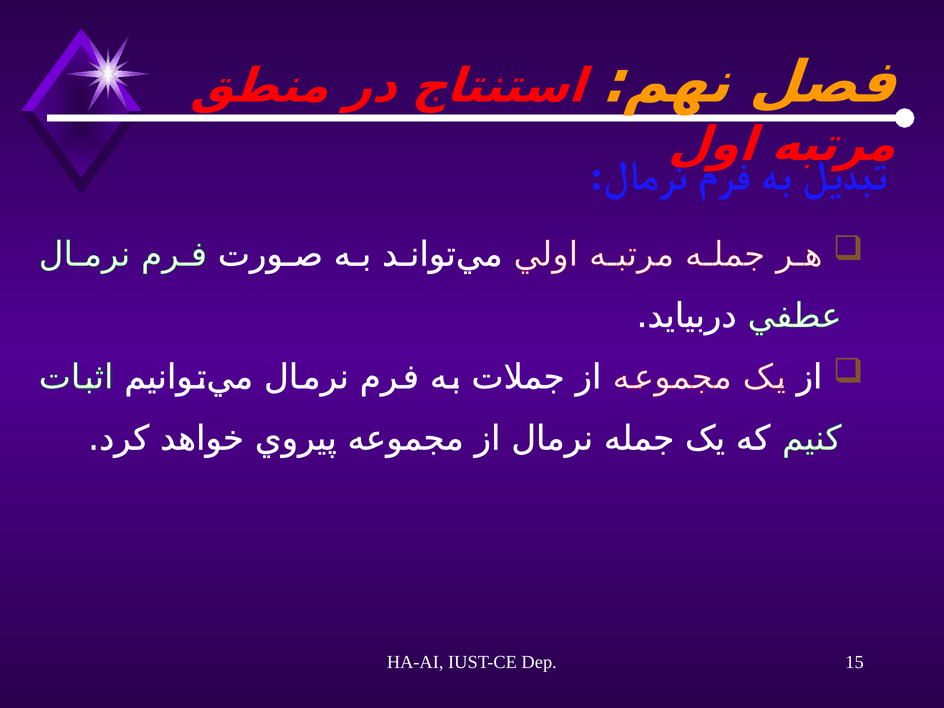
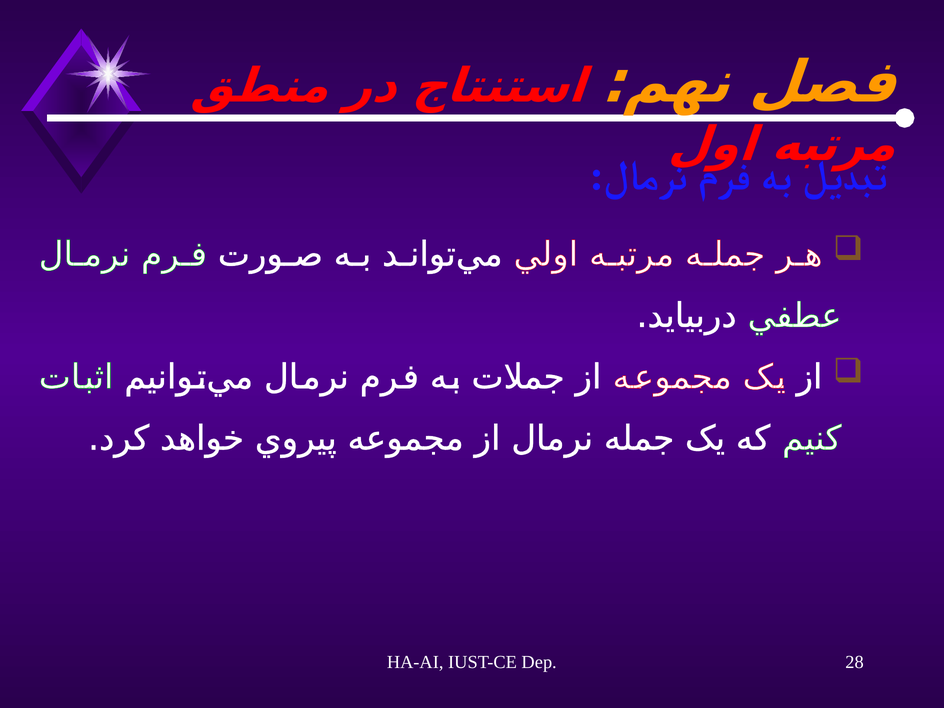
15: 15 -> 28
